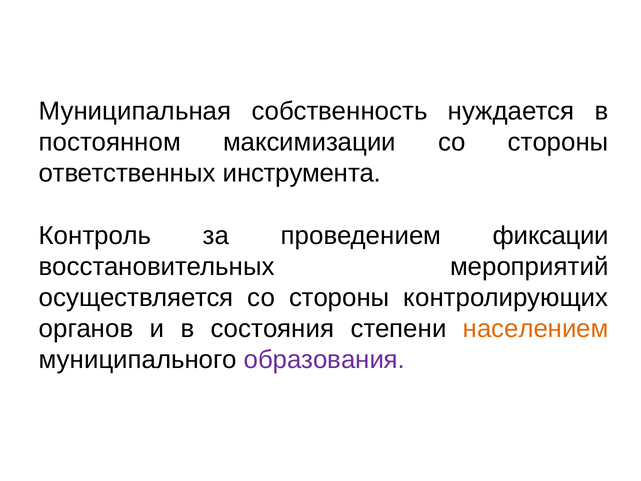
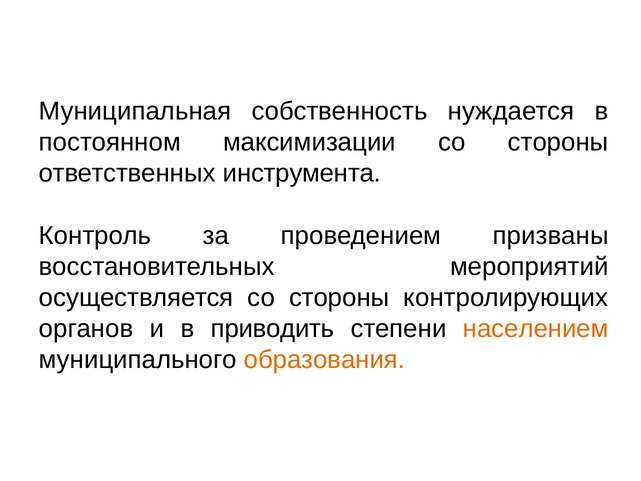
фиксации: фиксации -> призваны
состояния: состояния -> приводить
образования colour: purple -> orange
